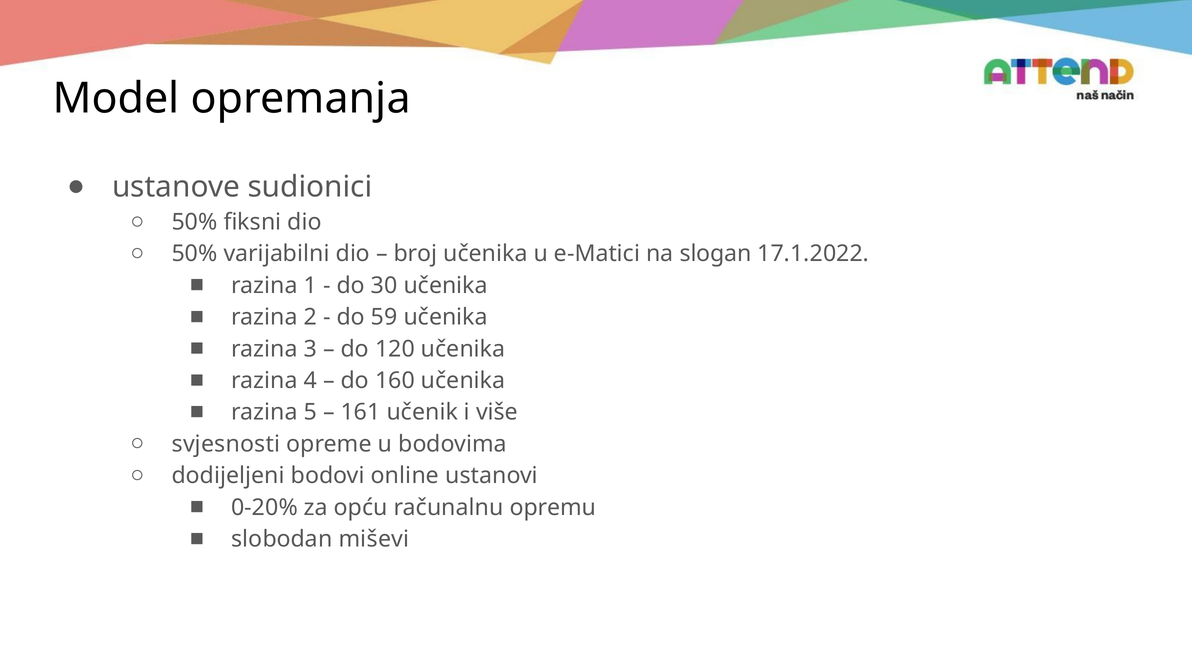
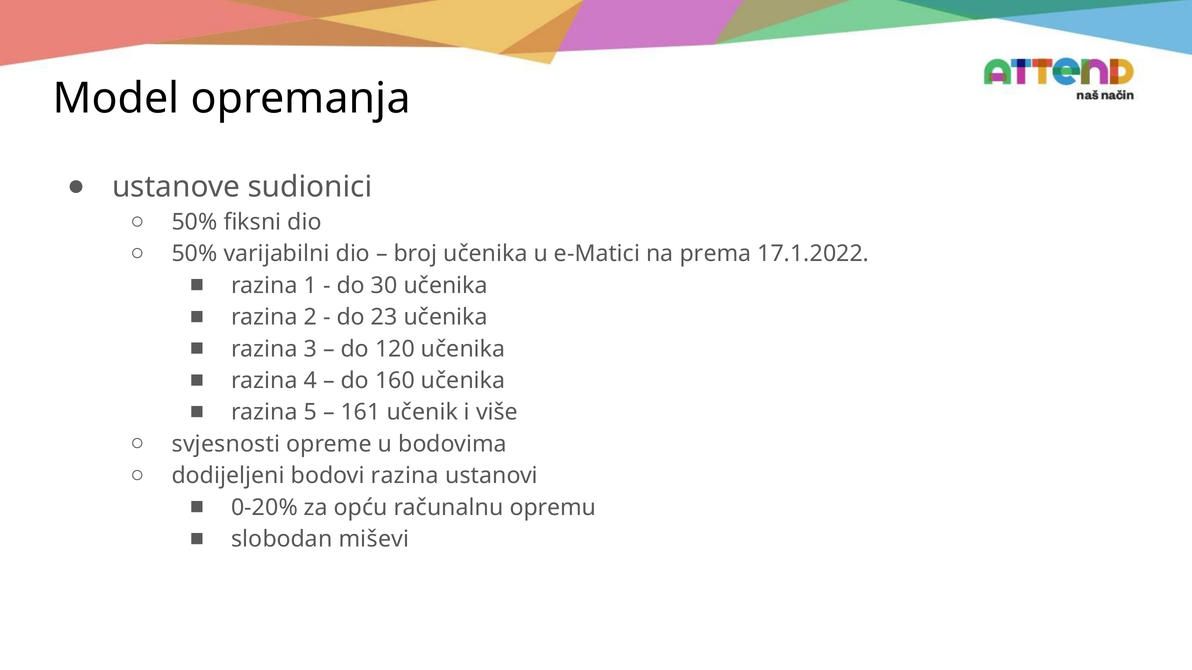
slogan: slogan -> prema
59: 59 -> 23
bodovi online: online -> razina
